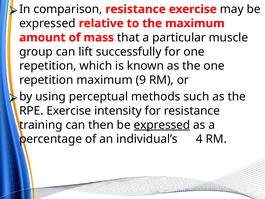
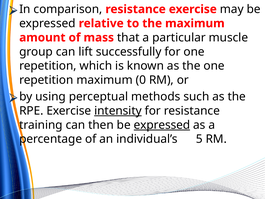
9: 9 -> 0
intensity underline: none -> present
4: 4 -> 5
